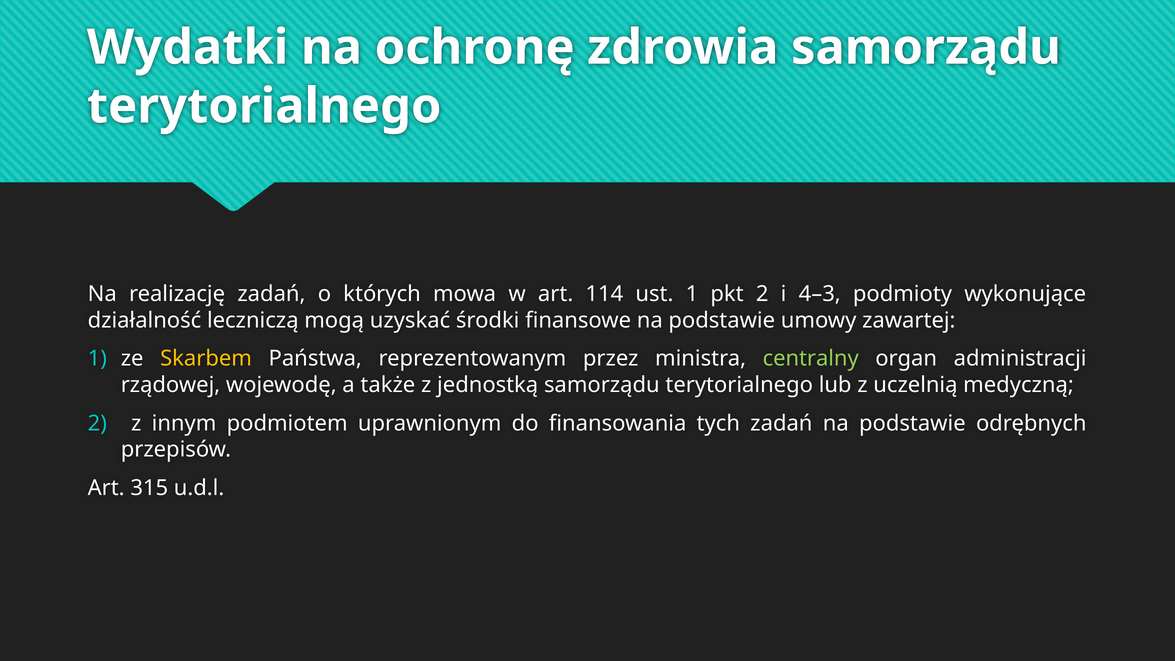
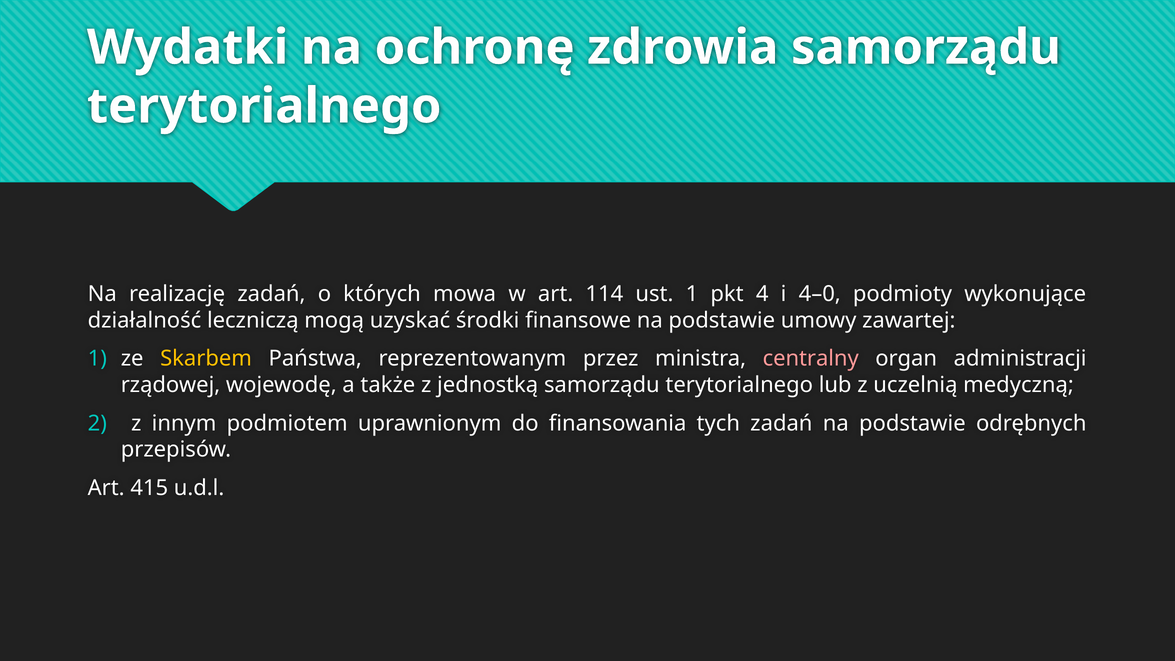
pkt 2: 2 -> 4
4–3: 4–3 -> 4–0
centralny colour: light green -> pink
315: 315 -> 415
